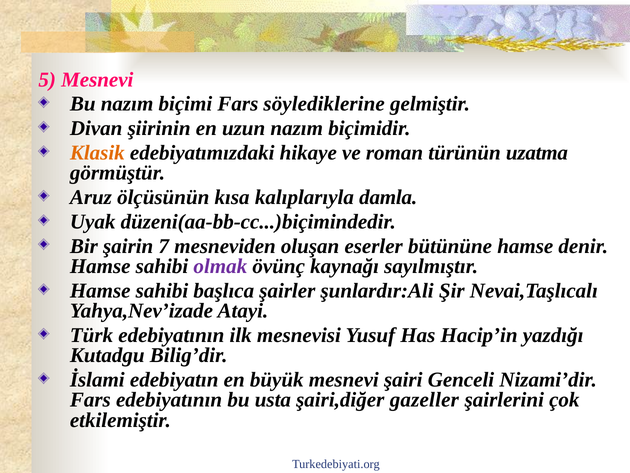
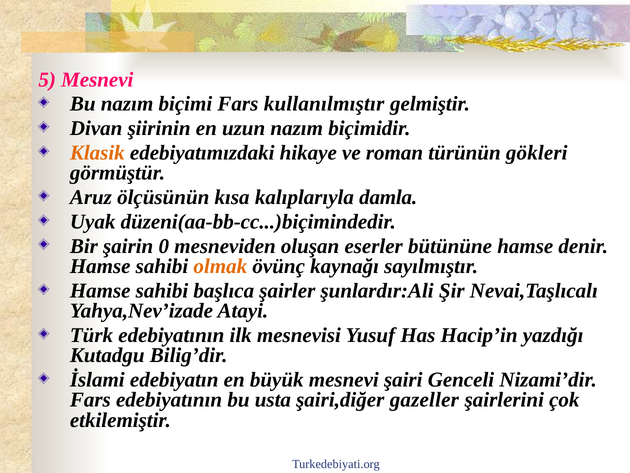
söylediklerine: söylediklerine -> kullanılmıştır
uzatma: uzatma -> gökleri
7: 7 -> 0
olmak colour: purple -> orange
